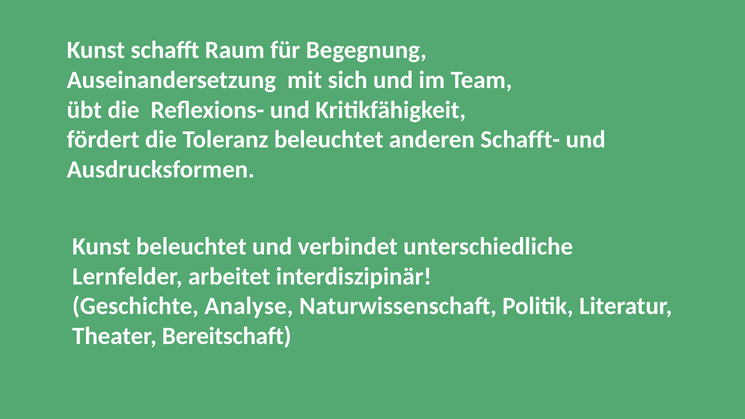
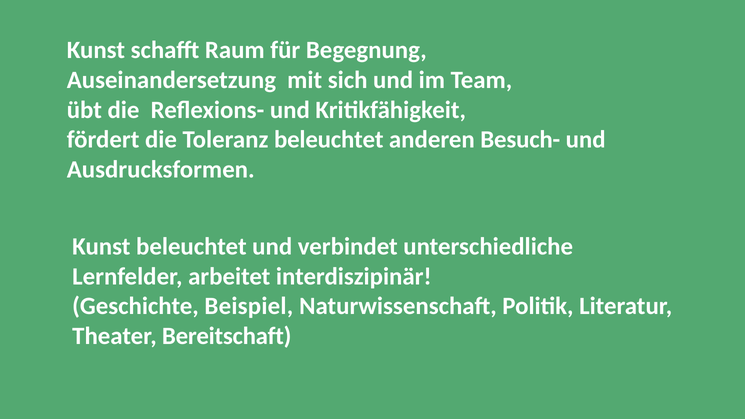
Schafft-: Schafft- -> Besuch-
Analyse: Analyse -> Beispiel
